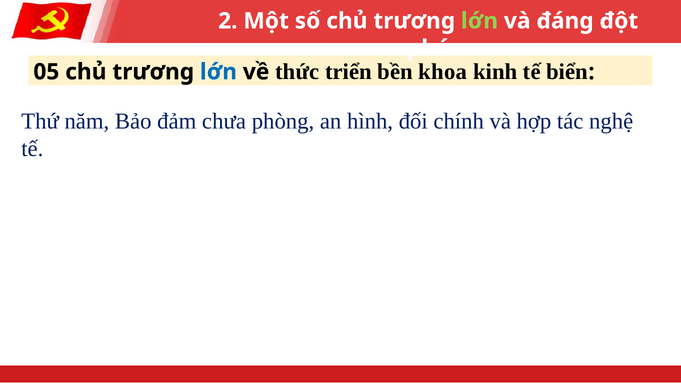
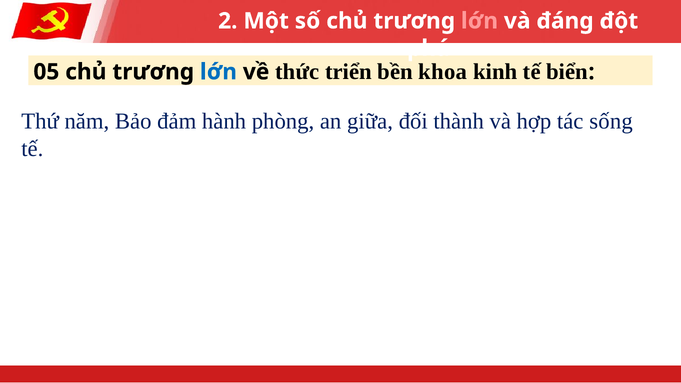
lớn at (480, 21) colour: light green -> pink
chưa: chưa -> hành
hình: hình -> giữa
chính: chính -> thành
nghệ: nghệ -> sống
